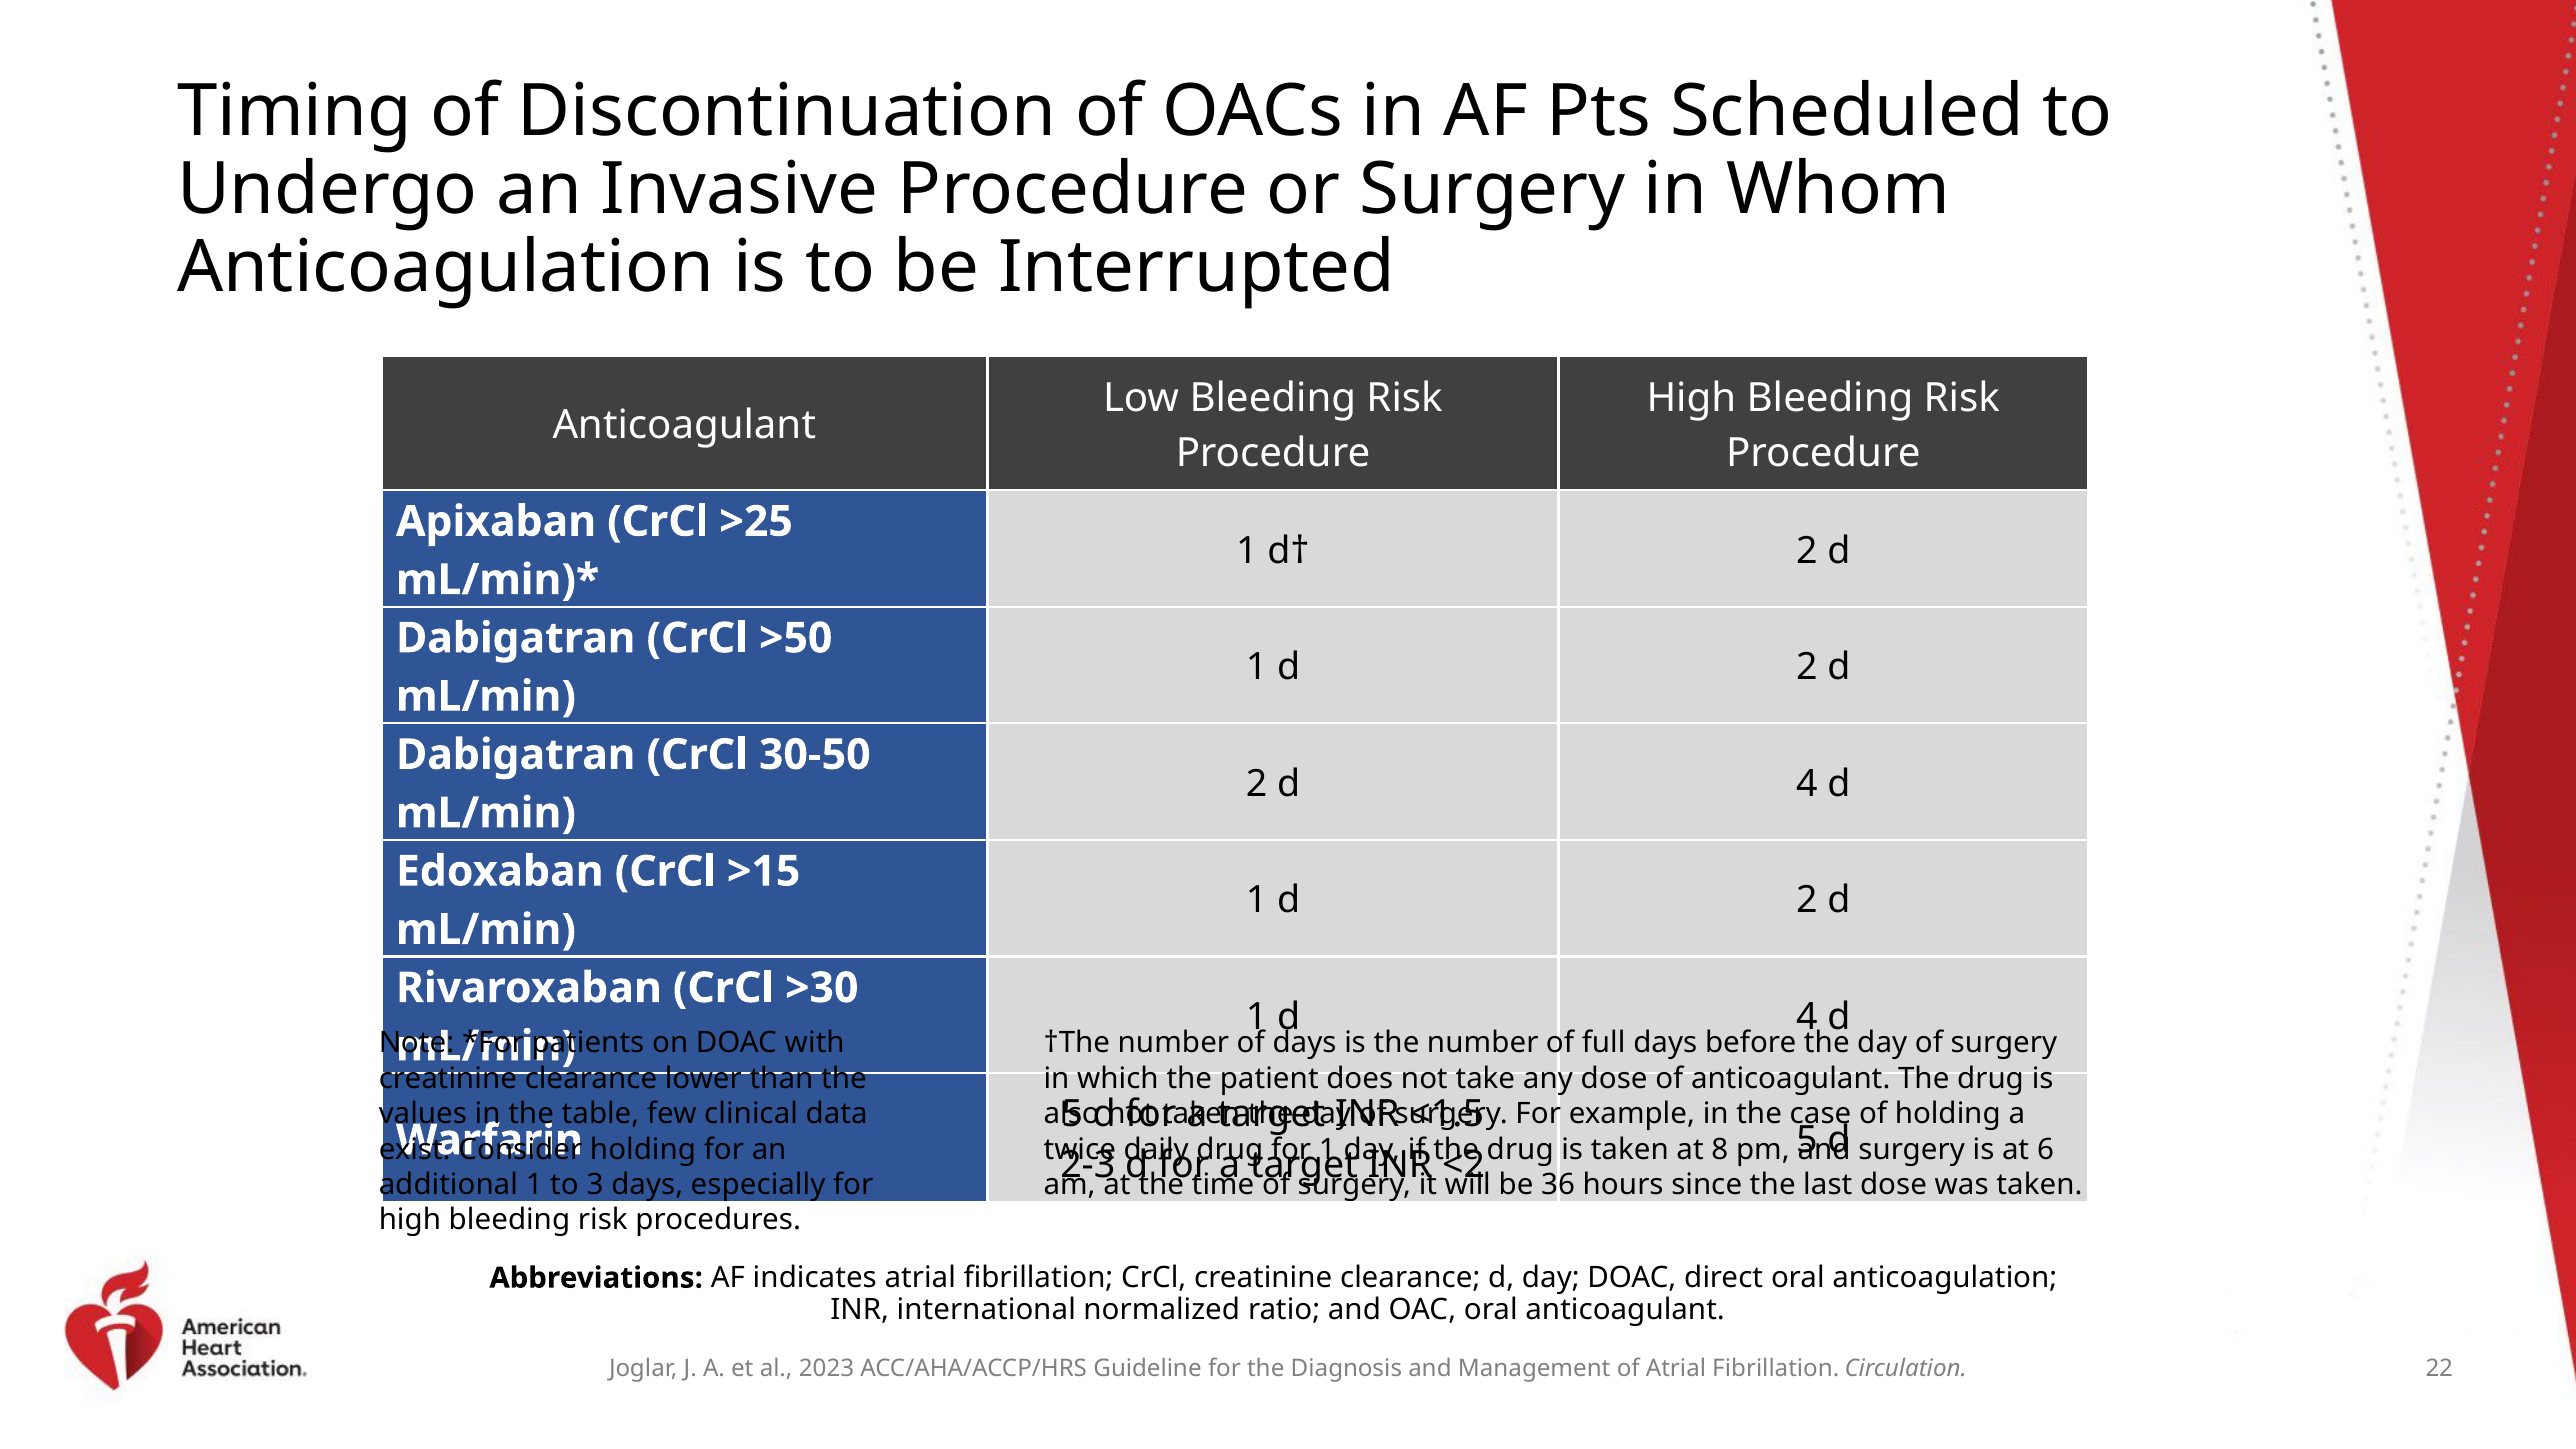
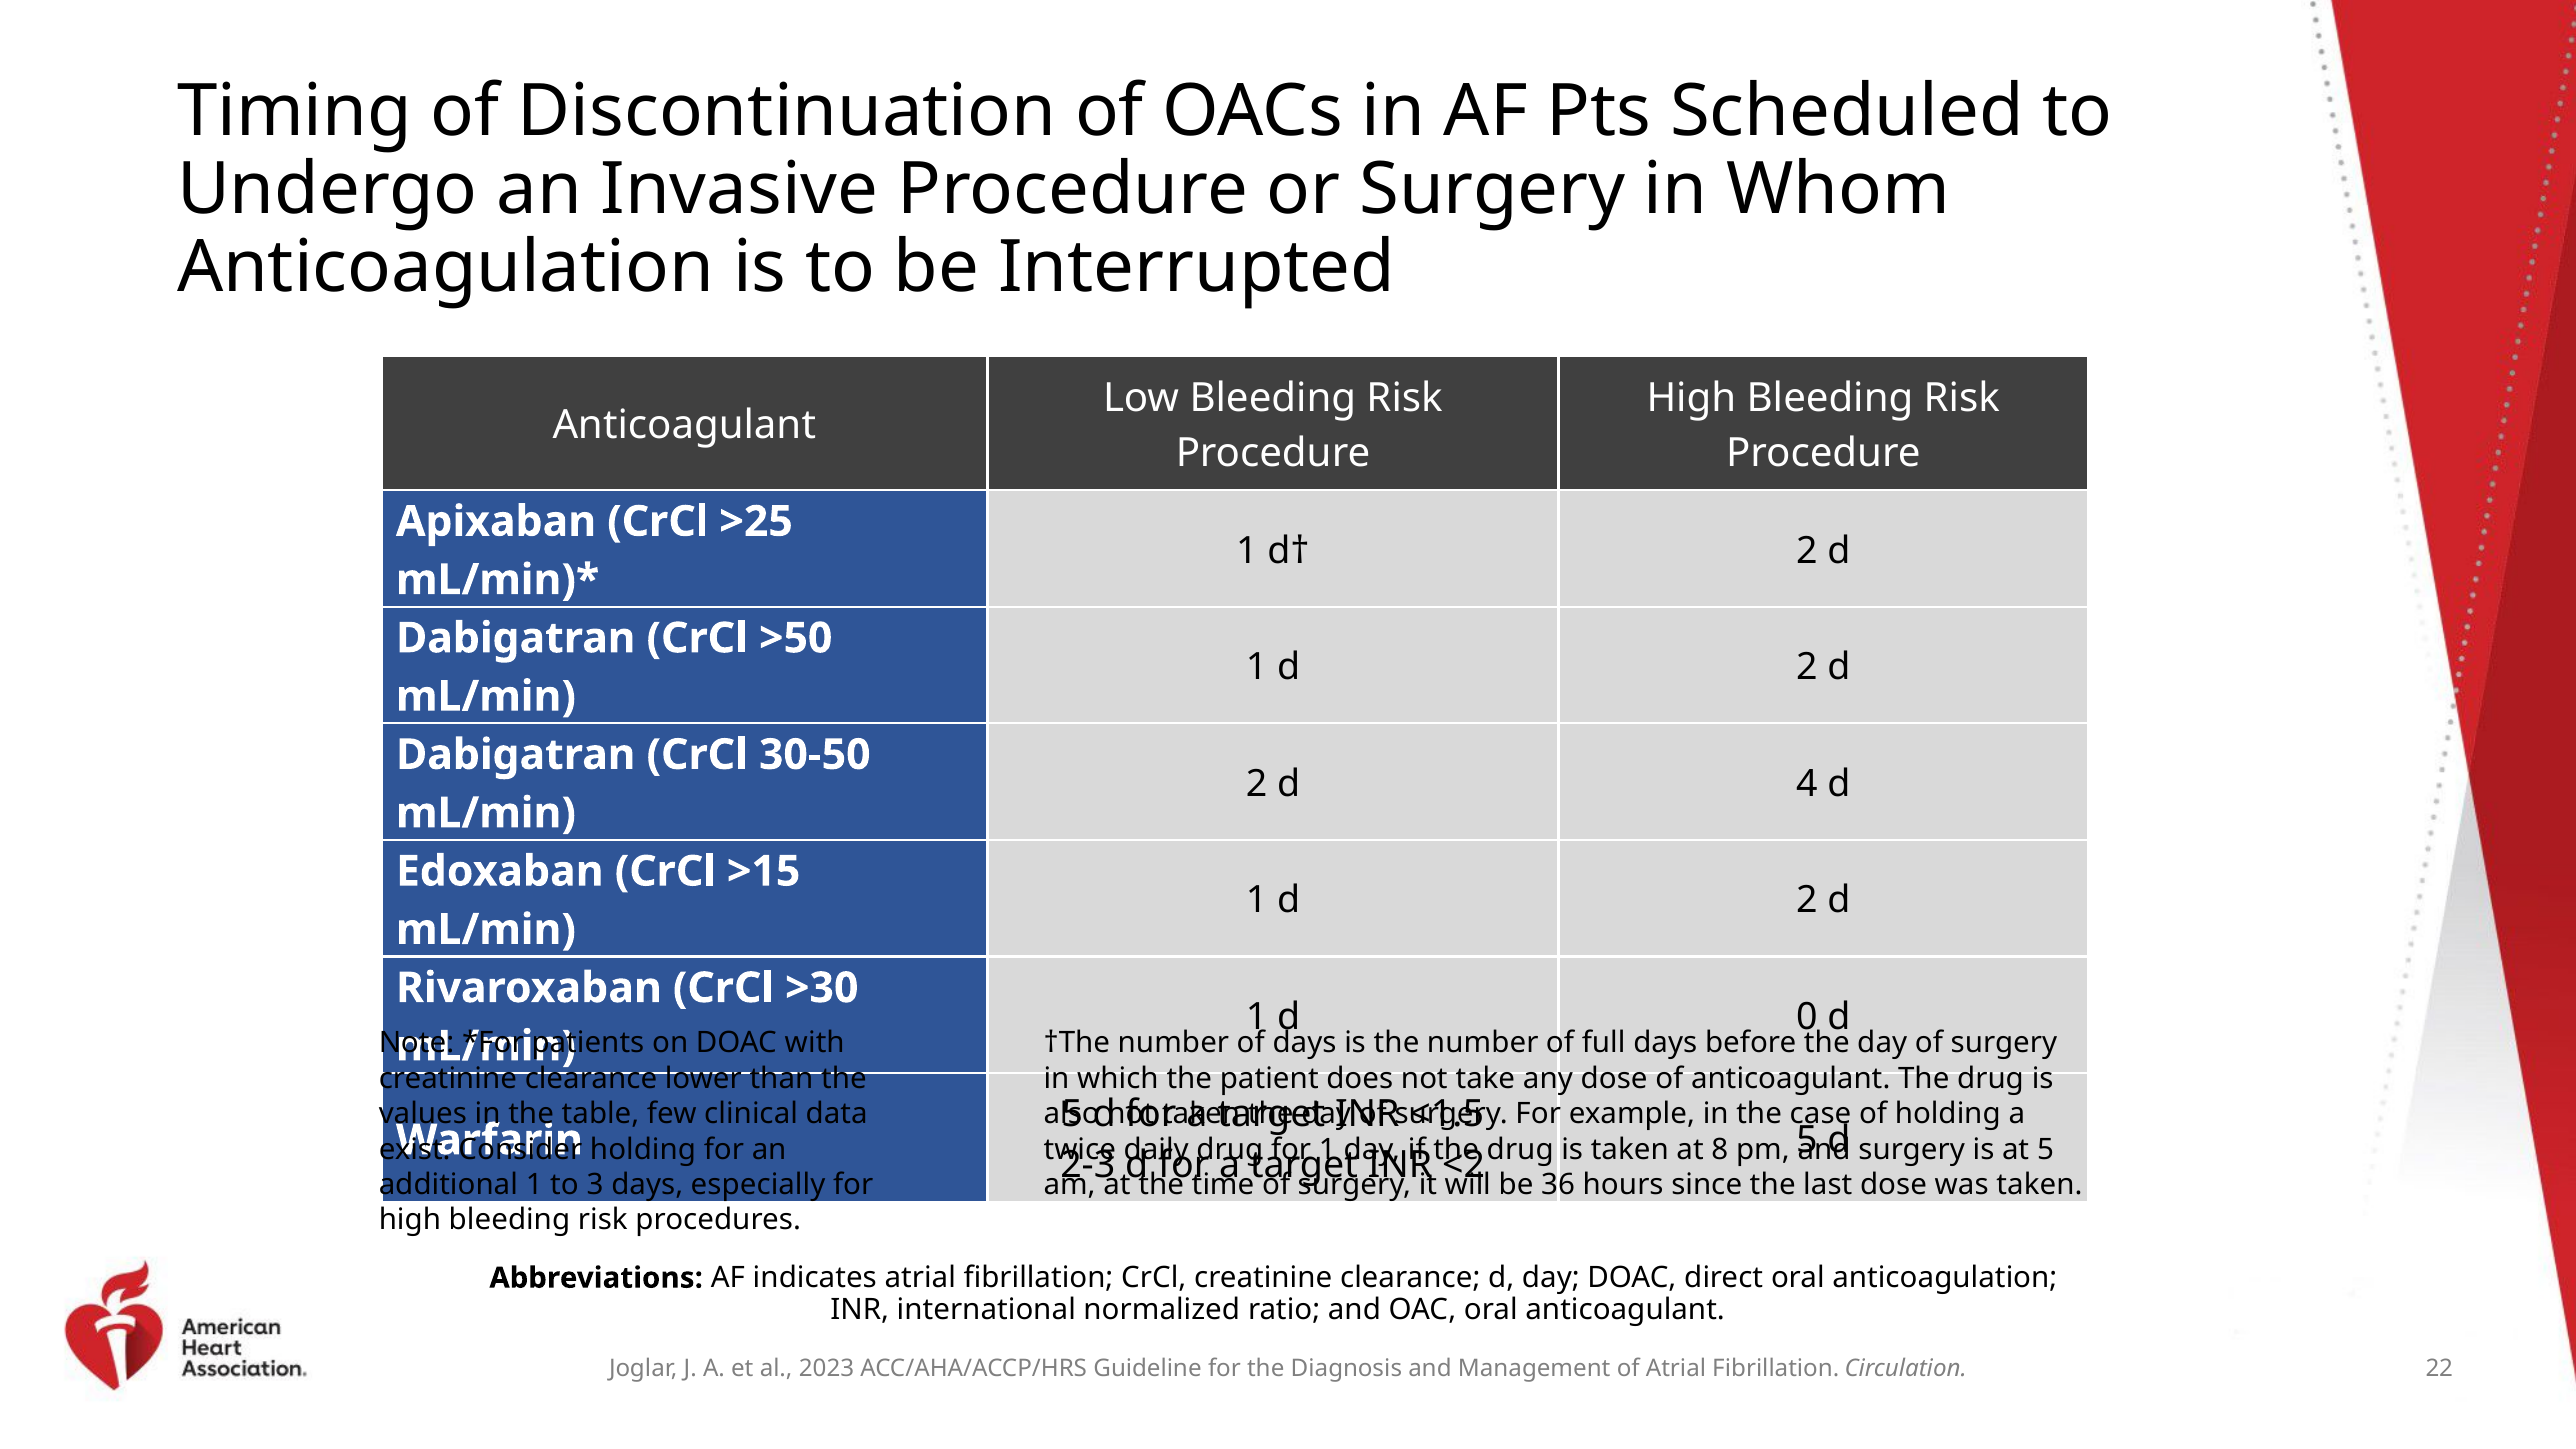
1 d 4: 4 -> 0
at 6: 6 -> 5
